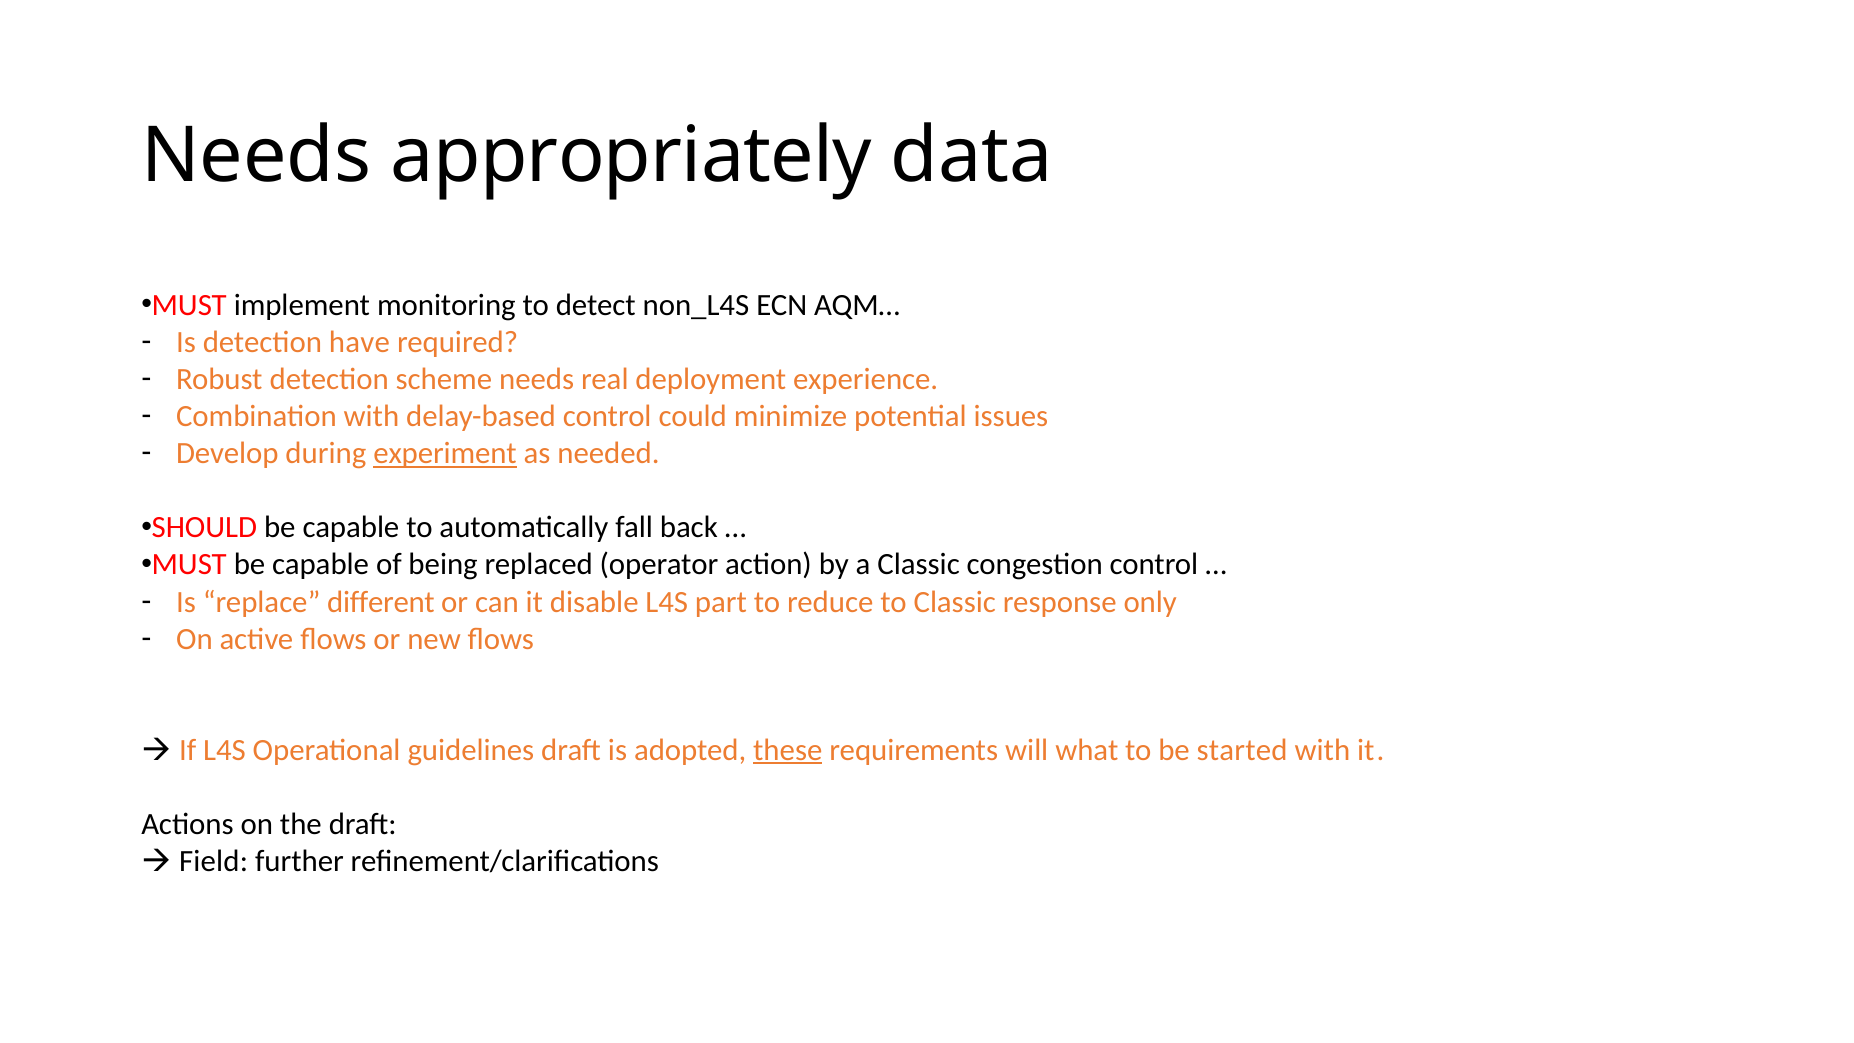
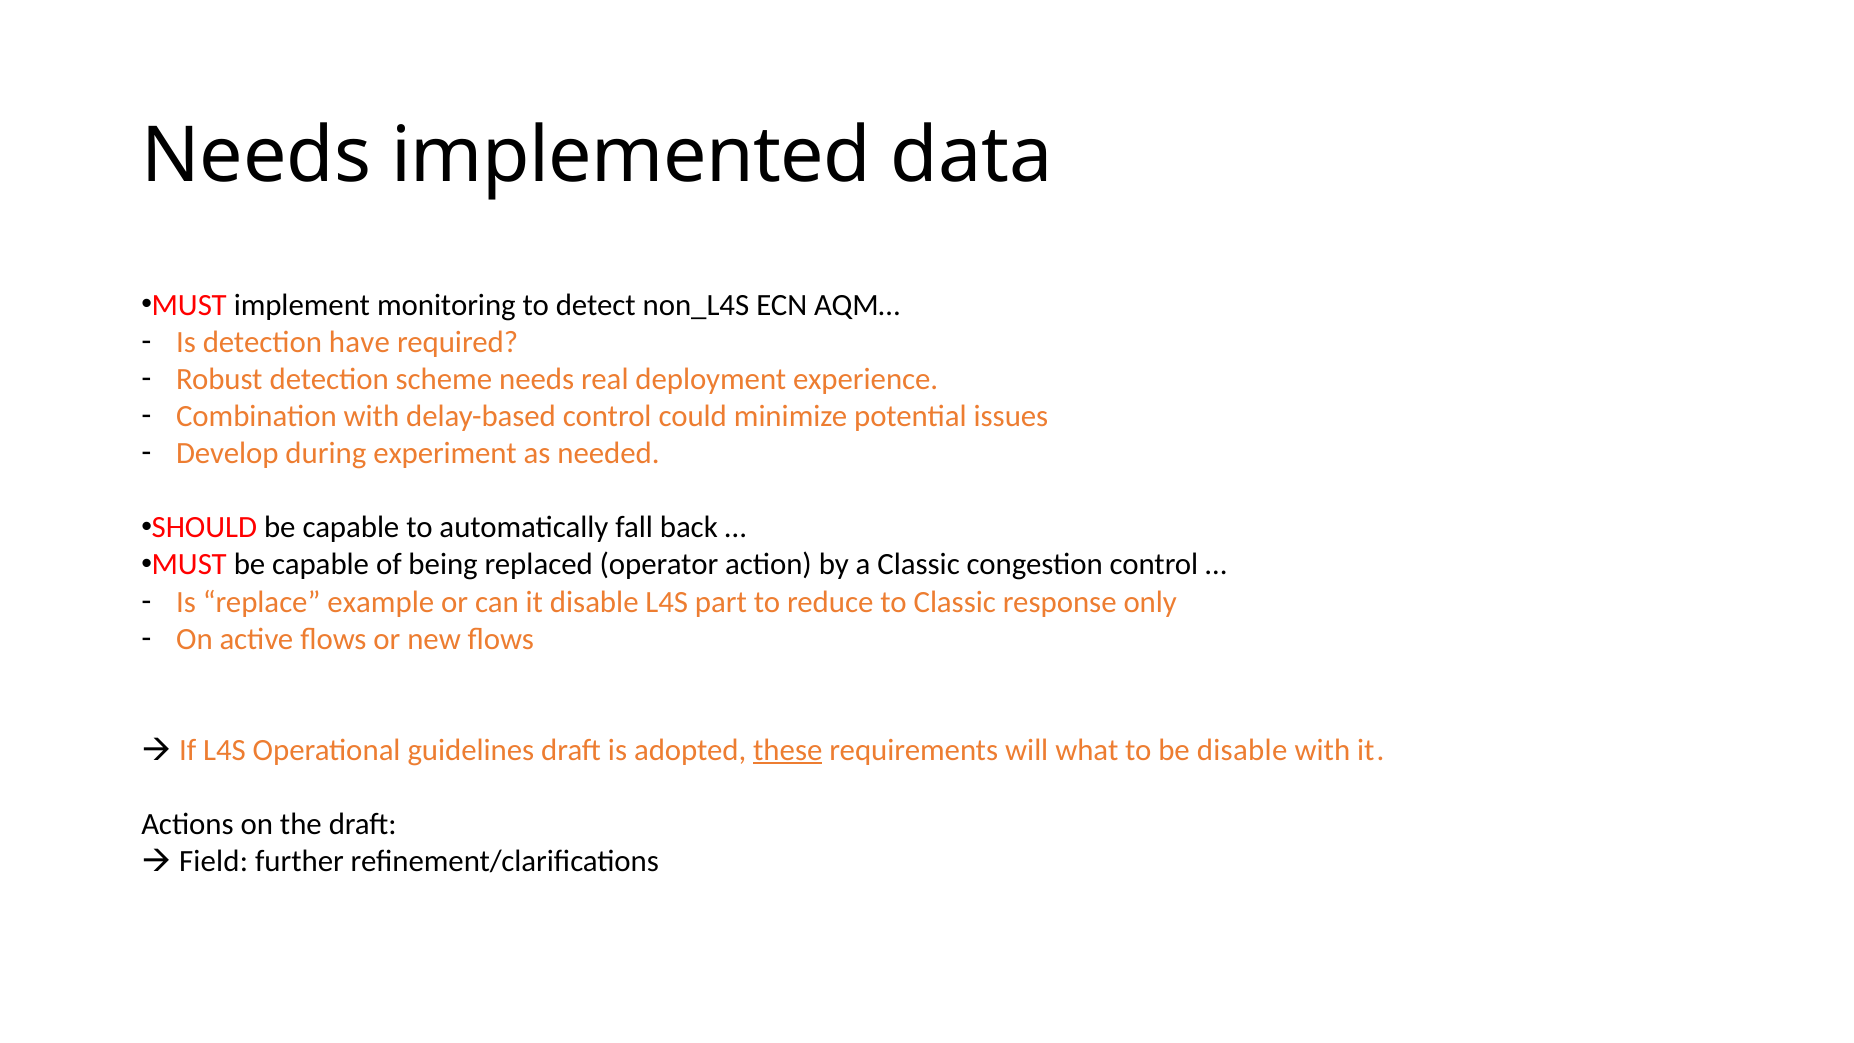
appropriately: appropriately -> implemented
experiment underline: present -> none
different: different -> example
be started: started -> disable
